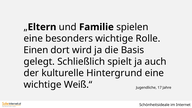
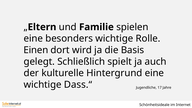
Weiß.“: Weiß.“ -> Dass.“
